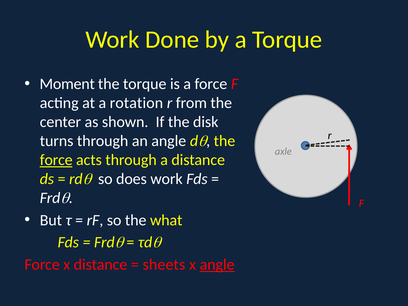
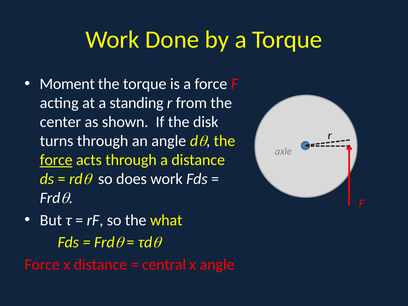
rotation: rotation -> standing
sheets: sheets -> central
angle at (217, 265) underline: present -> none
